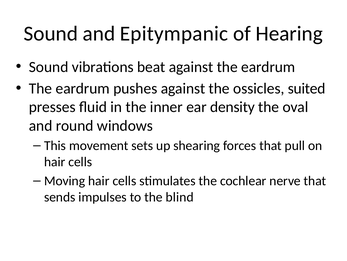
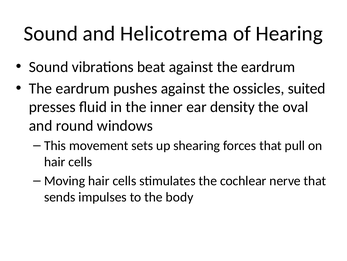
Epitympanic: Epitympanic -> Helicotrema
blind: blind -> body
